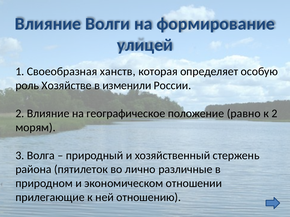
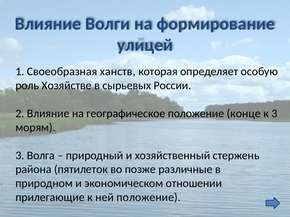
изменили: изменили -> сырьевых
равно: равно -> конце
к 2: 2 -> 3
лично: лично -> позже
ней отношению: отношению -> положение
